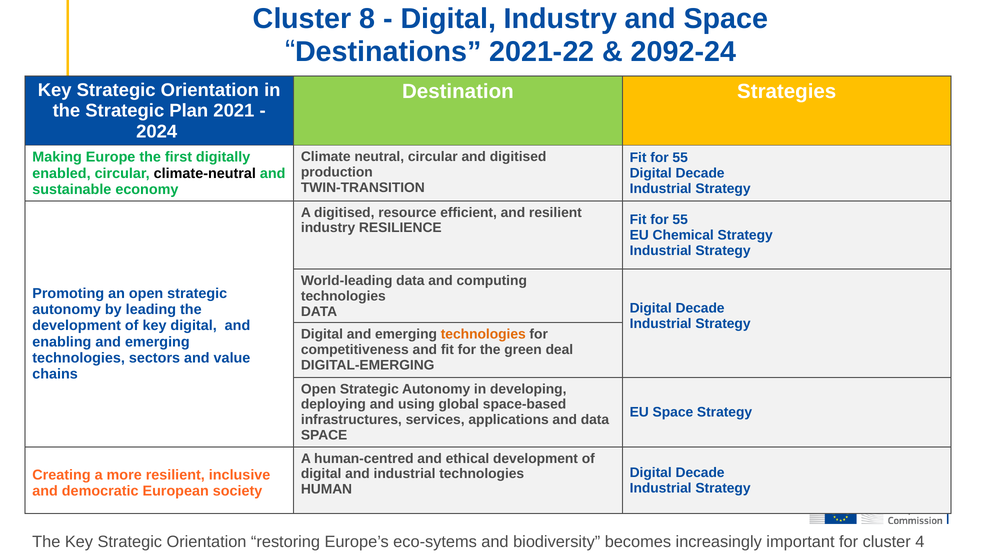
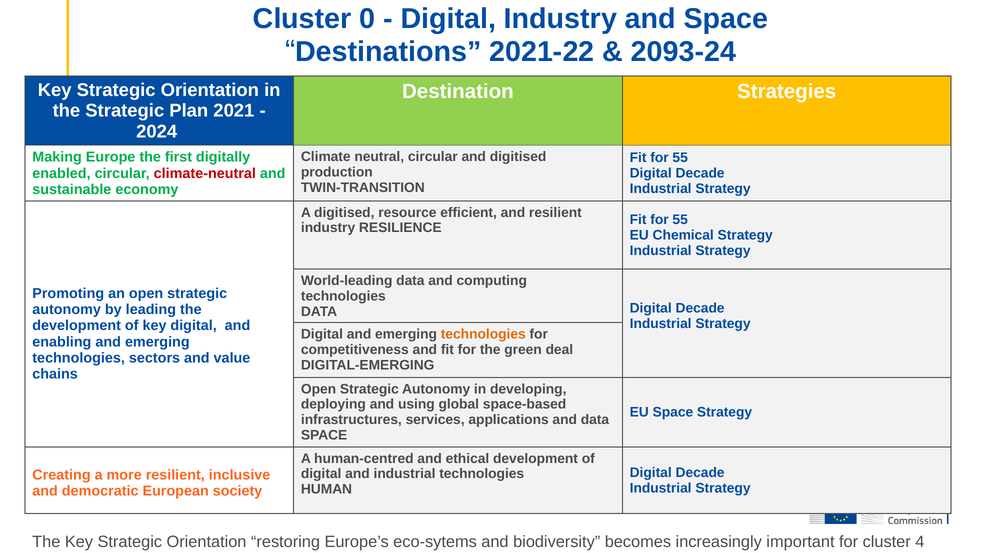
8: 8 -> 0
2092-24: 2092-24 -> 2093-24
climate-neutral colour: black -> red
